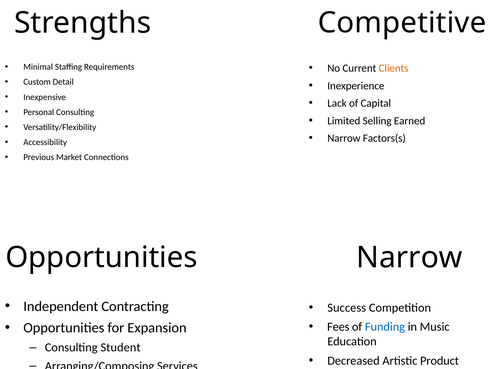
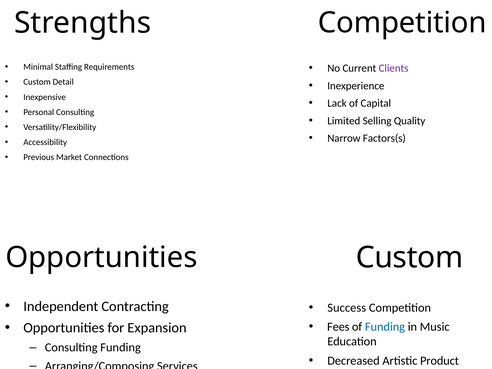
Competitive at (402, 23): Competitive -> Competition
Clients colour: orange -> purple
Earned: Earned -> Quality
Opportunities Narrow: Narrow -> Custom
Consulting Student: Student -> Funding
